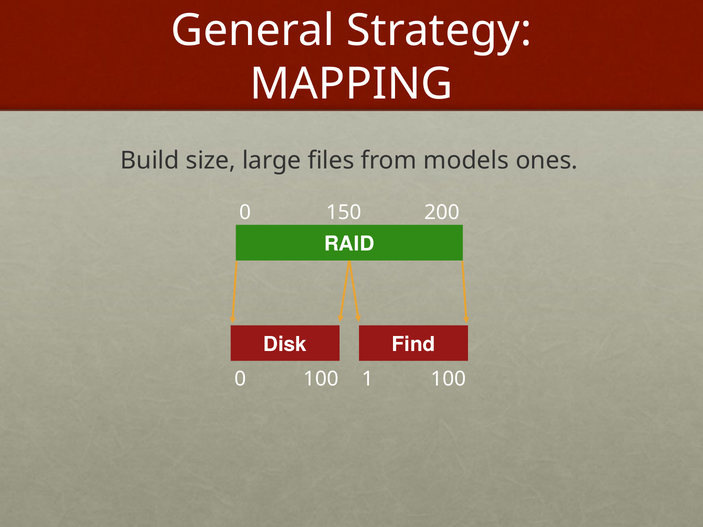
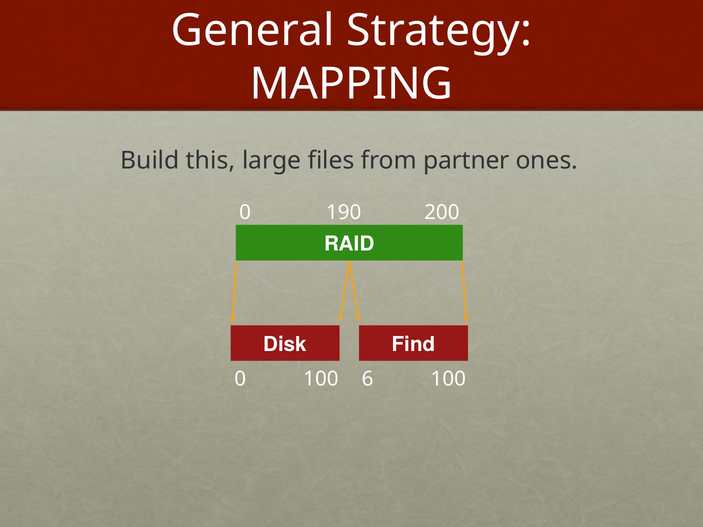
size: size -> this
models: models -> partner
150: 150 -> 190
1: 1 -> 6
